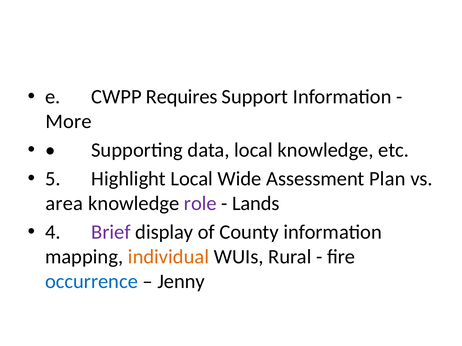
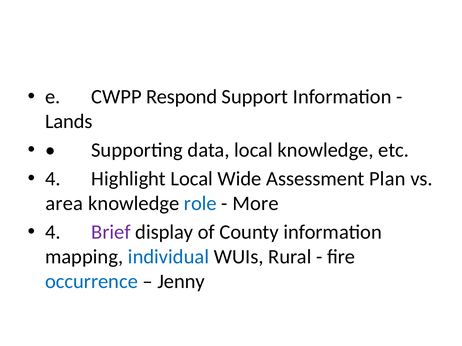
Requires: Requires -> Respond
More: More -> Lands
5 at (53, 179): 5 -> 4
role colour: purple -> blue
Lands: Lands -> More
individual colour: orange -> blue
